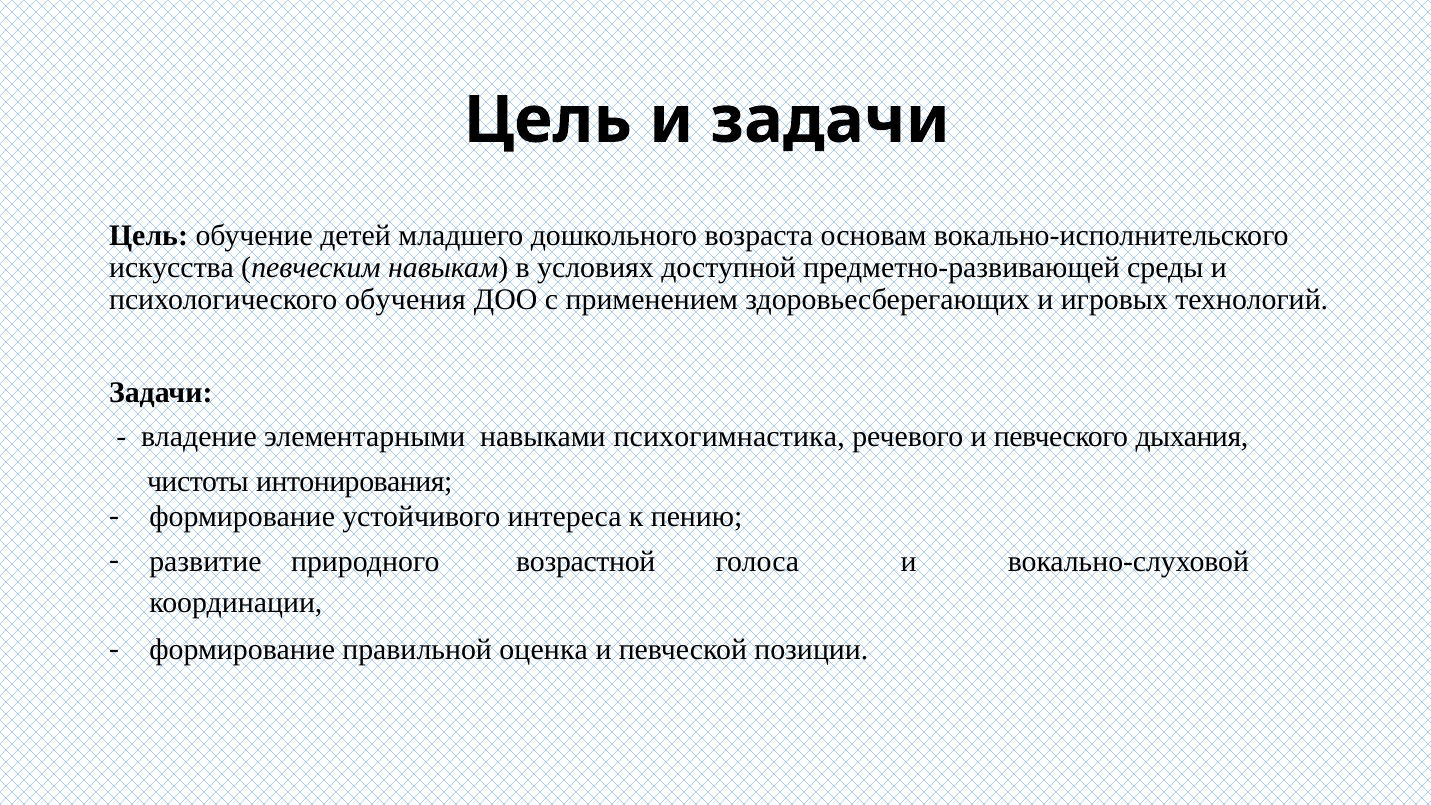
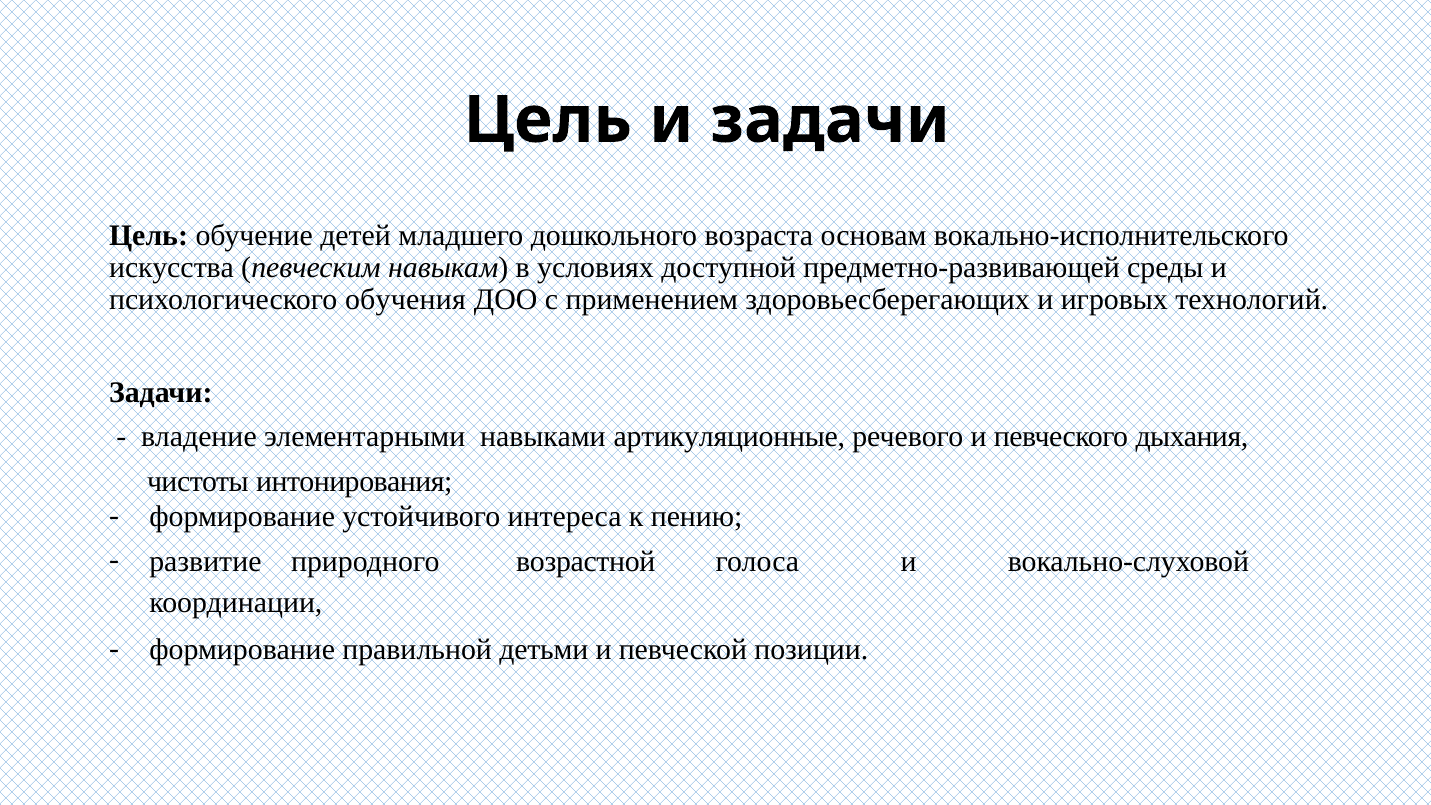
психогимнастика: психогимнастика -> артикуляционные
оценка: оценка -> детьми
